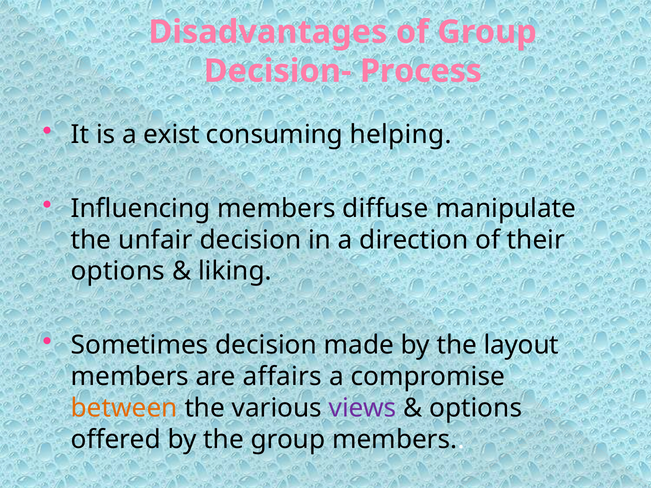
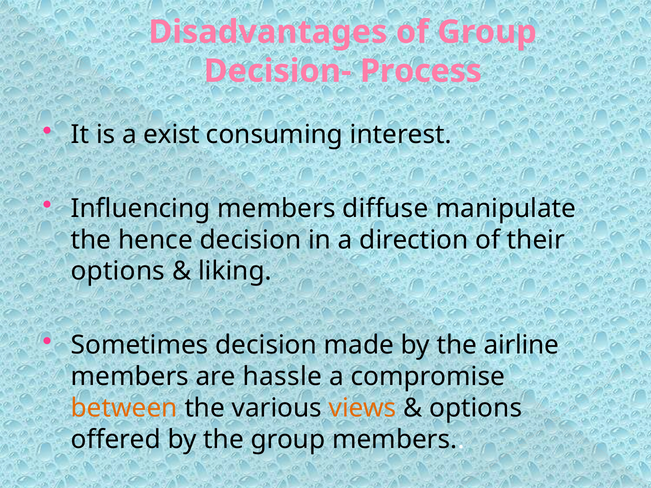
helping: helping -> interest
unfair: unfair -> hence
layout: layout -> airline
affairs: affairs -> hassle
views colour: purple -> orange
